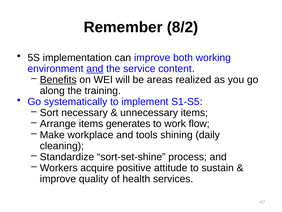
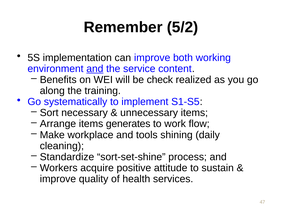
8/2: 8/2 -> 5/2
Benefits underline: present -> none
areas: areas -> check
